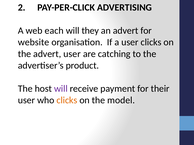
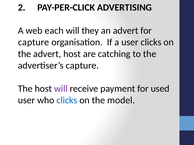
website at (34, 42): website -> capture
advert user: user -> host
advertiser’s product: product -> capture
their: their -> used
clicks at (67, 101) colour: orange -> blue
